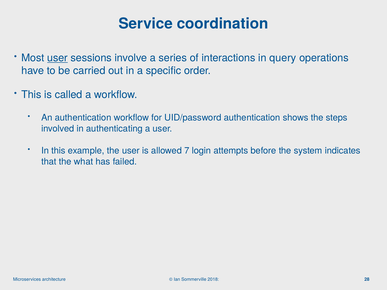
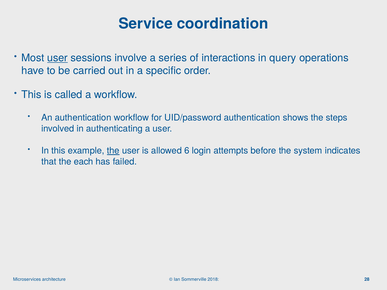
the at (113, 151) underline: none -> present
7: 7 -> 6
what: what -> each
